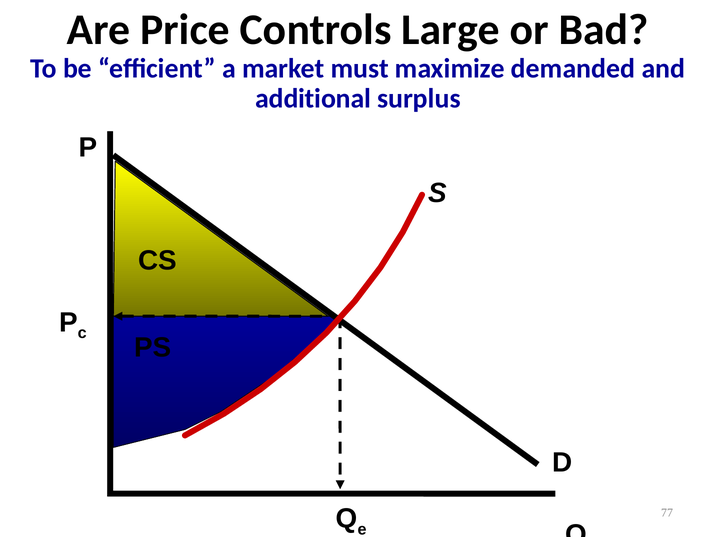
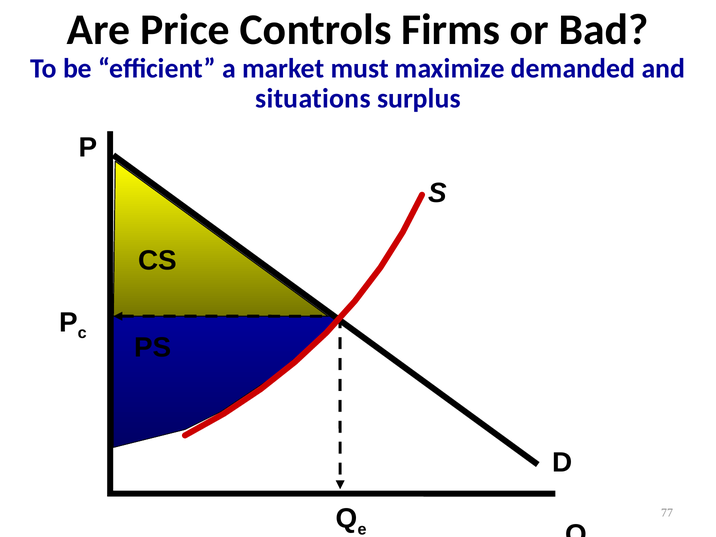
Large: Large -> Firms
additional: additional -> situations
